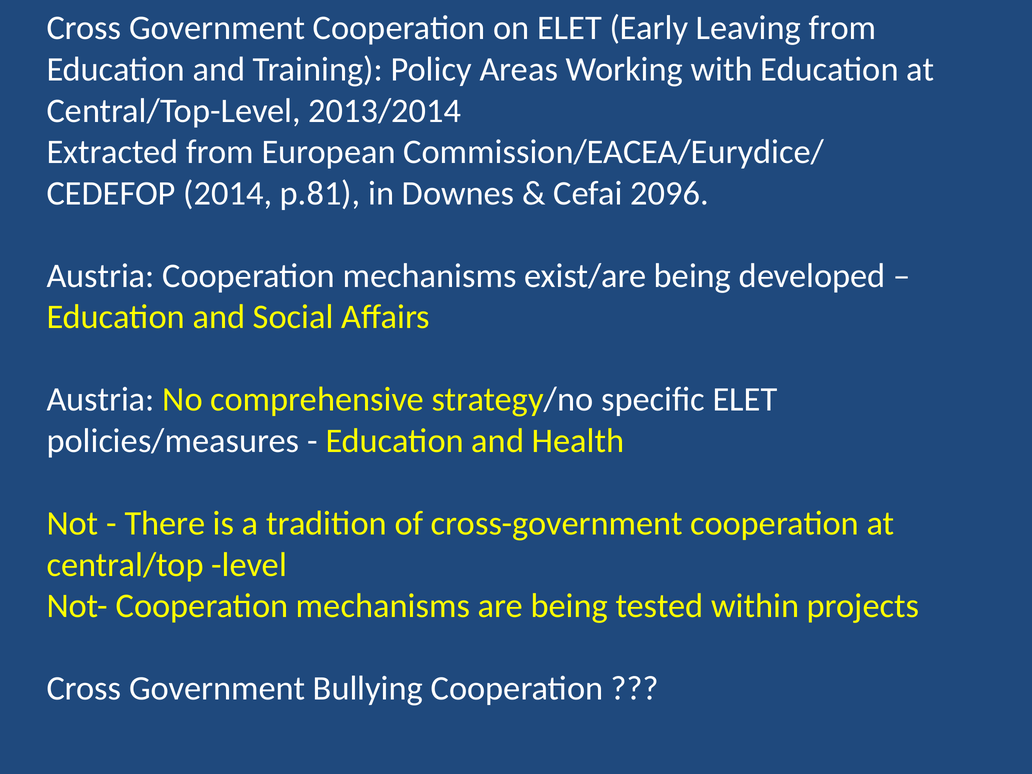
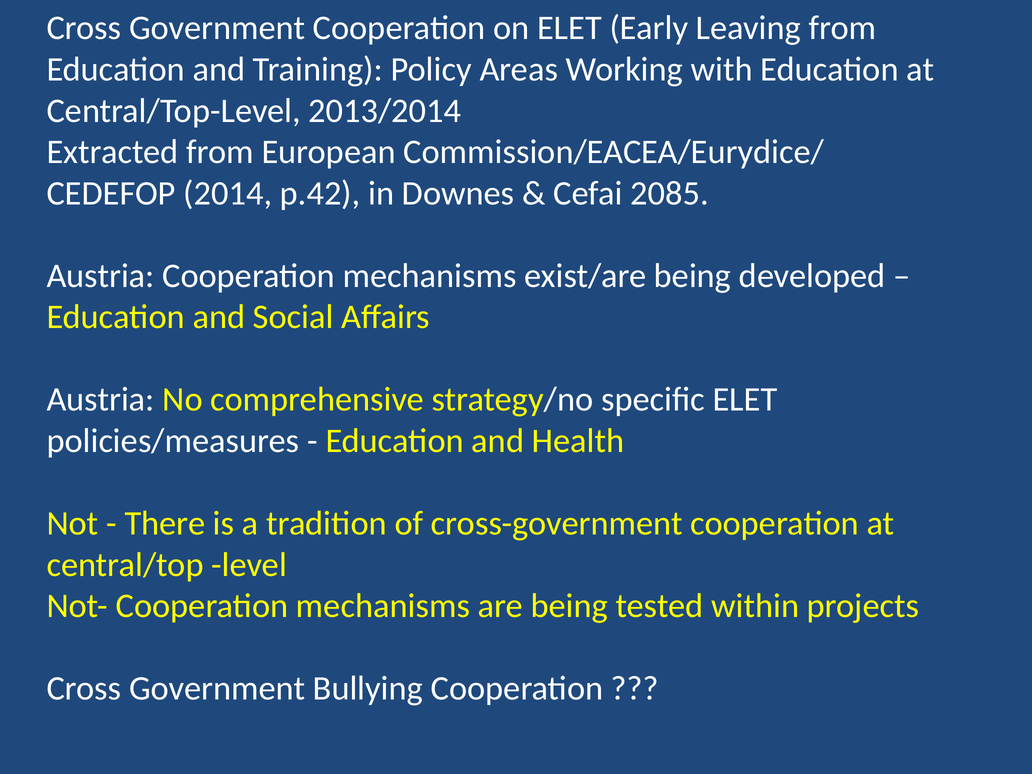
p.81: p.81 -> p.42
2096: 2096 -> 2085
